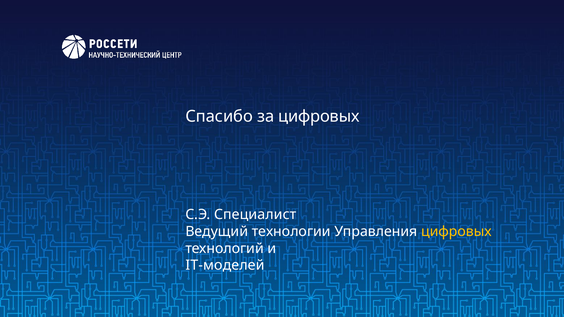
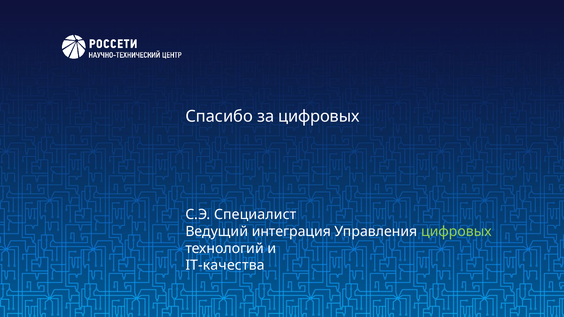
технологии: технологии -> интеграция
цифровых at (456, 232) colour: yellow -> light green
IT-моделей: IT-моделей -> IT-качества
